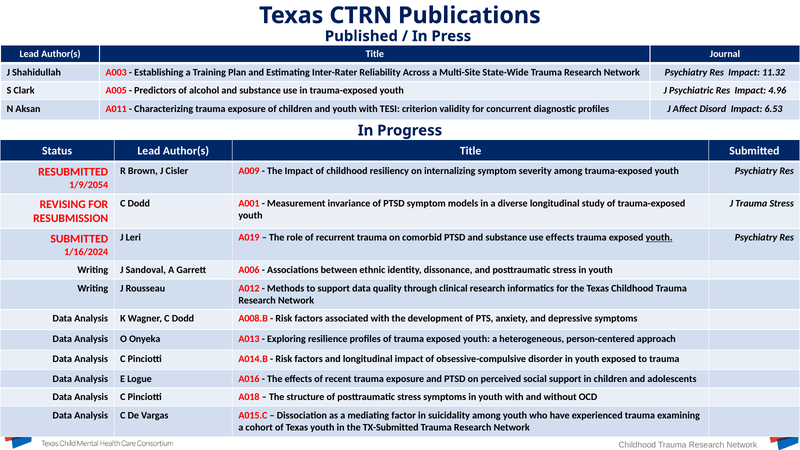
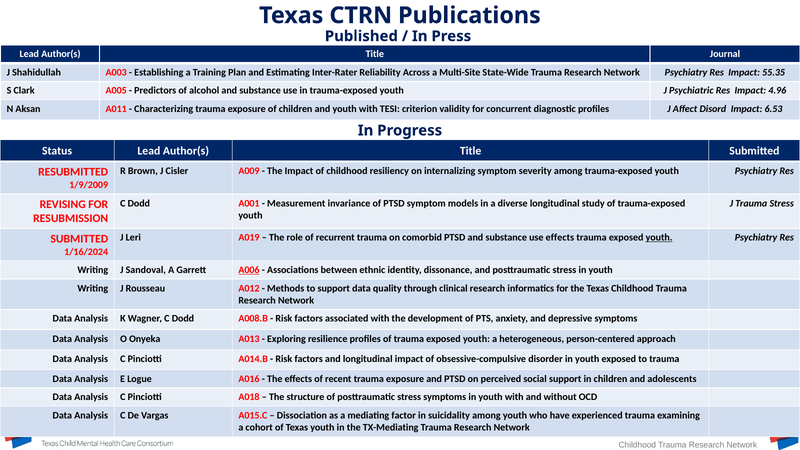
11.32: 11.32 -> 55.35
1/9/2054: 1/9/2054 -> 1/9/2009
A006 underline: none -> present
TX-Submitted: TX-Submitted -> TX-Mediating
